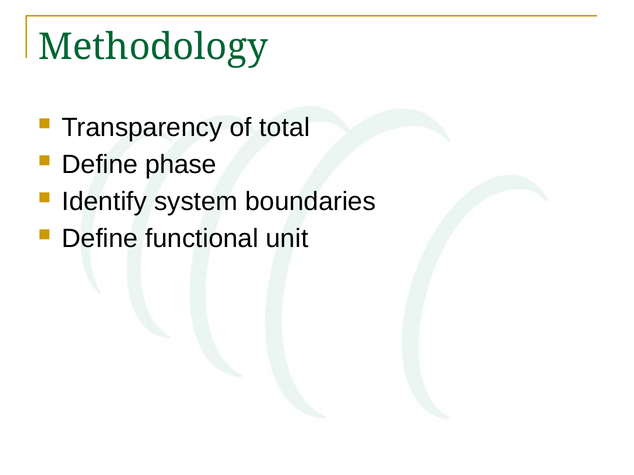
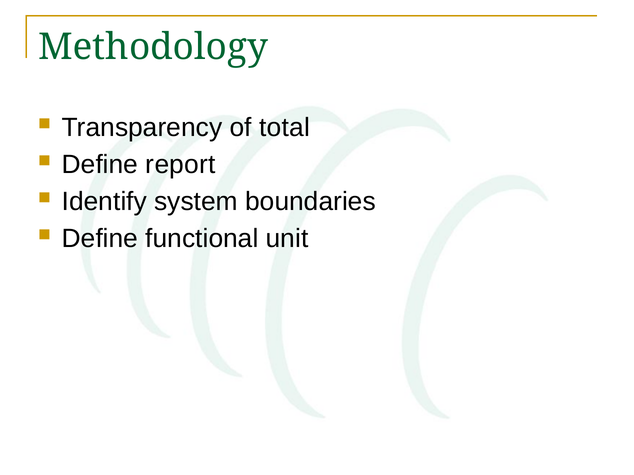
phase: phase -> report
